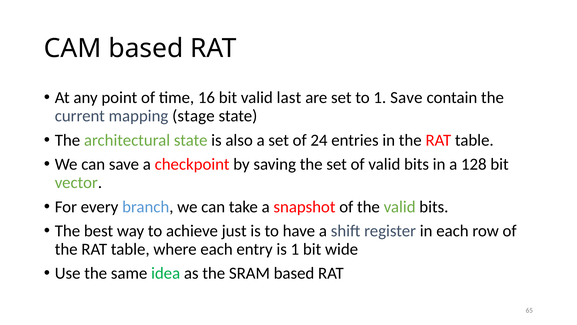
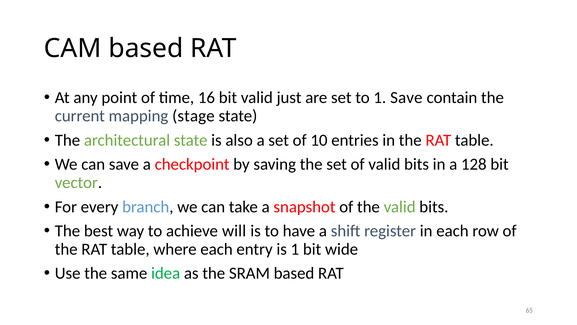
last: last -> just
24: 24 -> 10
just: just -> will
